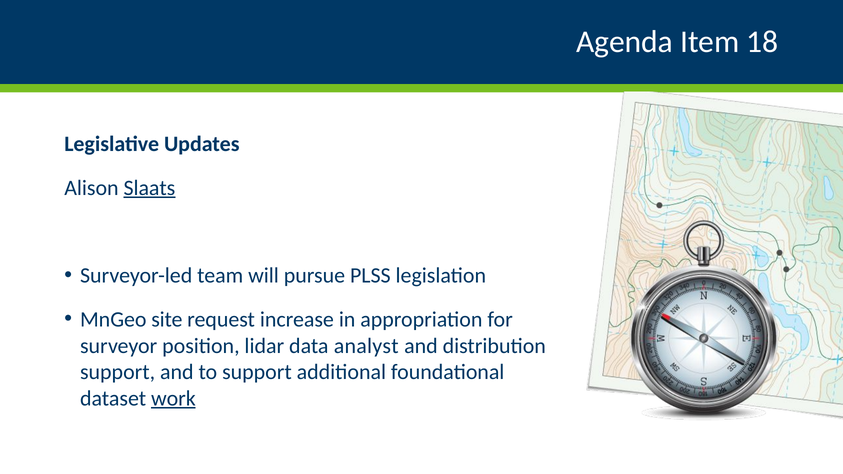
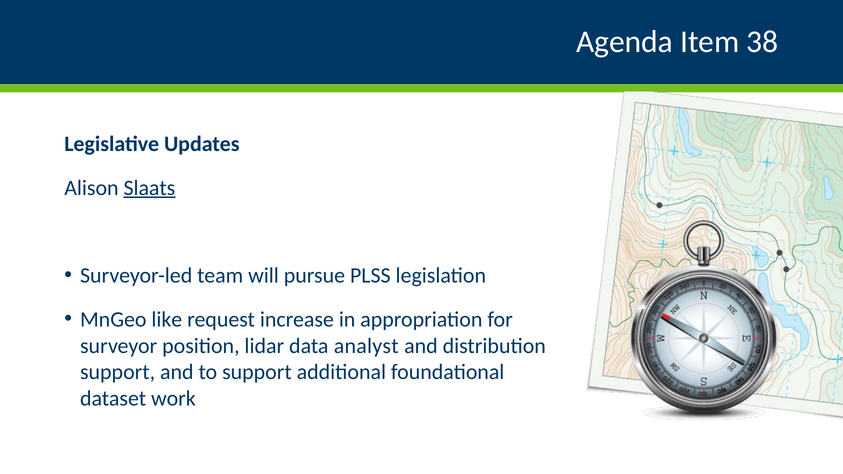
18: 18 -> 38
site: site -> like
work underline: present -> none
